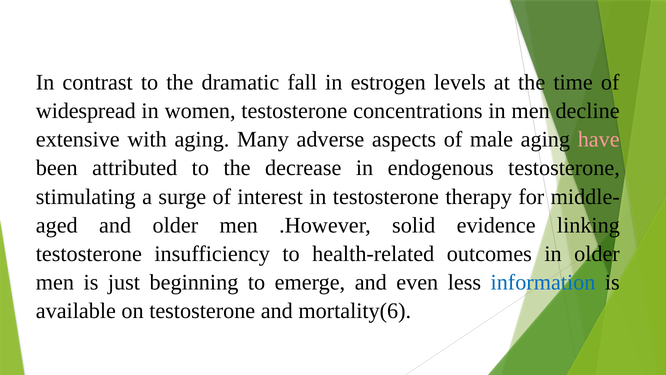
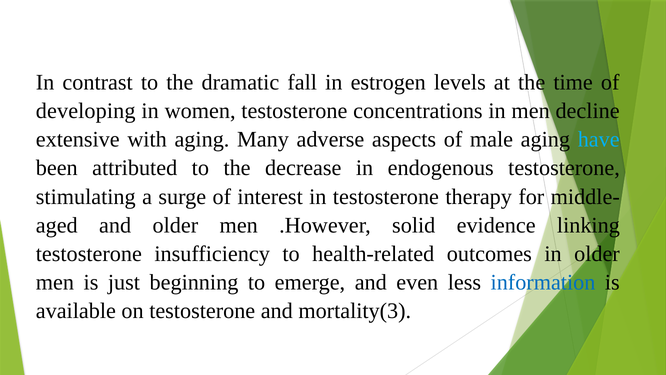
widespread: widespread -> developing
have colour: pink -> light blue
mortality(6: mortality(6 -> mortality(3
